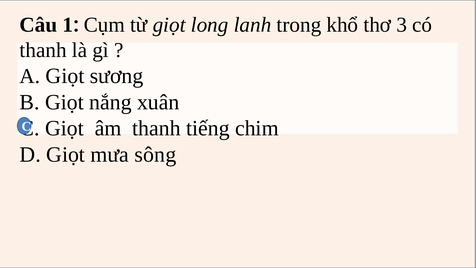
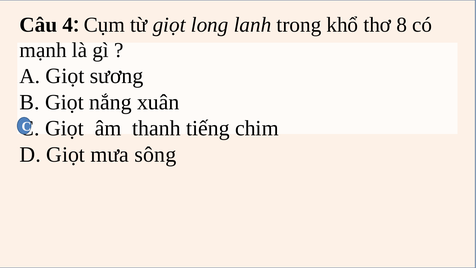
1: 1 -> 4
3: 3 -> 8
thanh at (43, 50): thanh -> mạnh
